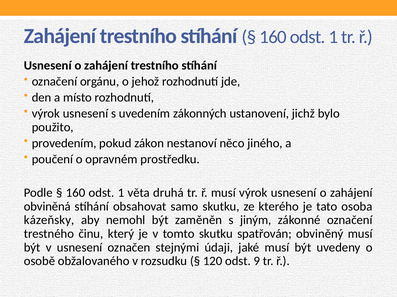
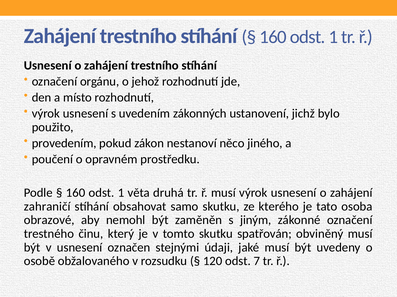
obviněná: obviněná -> zahraničí
kázeňsky: kázeňsky -> obrazové
9: 9 -> 7
